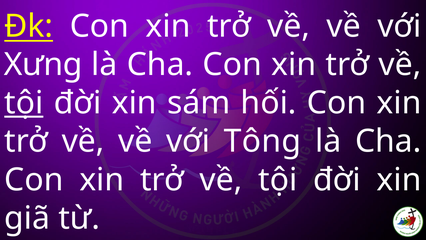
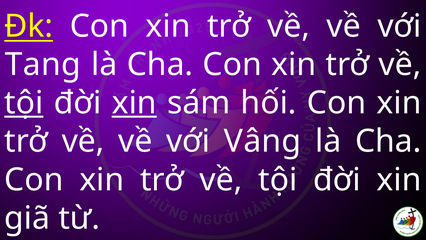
Xưng: Xưng -> Tang
xin at (134, 103) underline: none -> present
Tông: Tông -> Vâng
